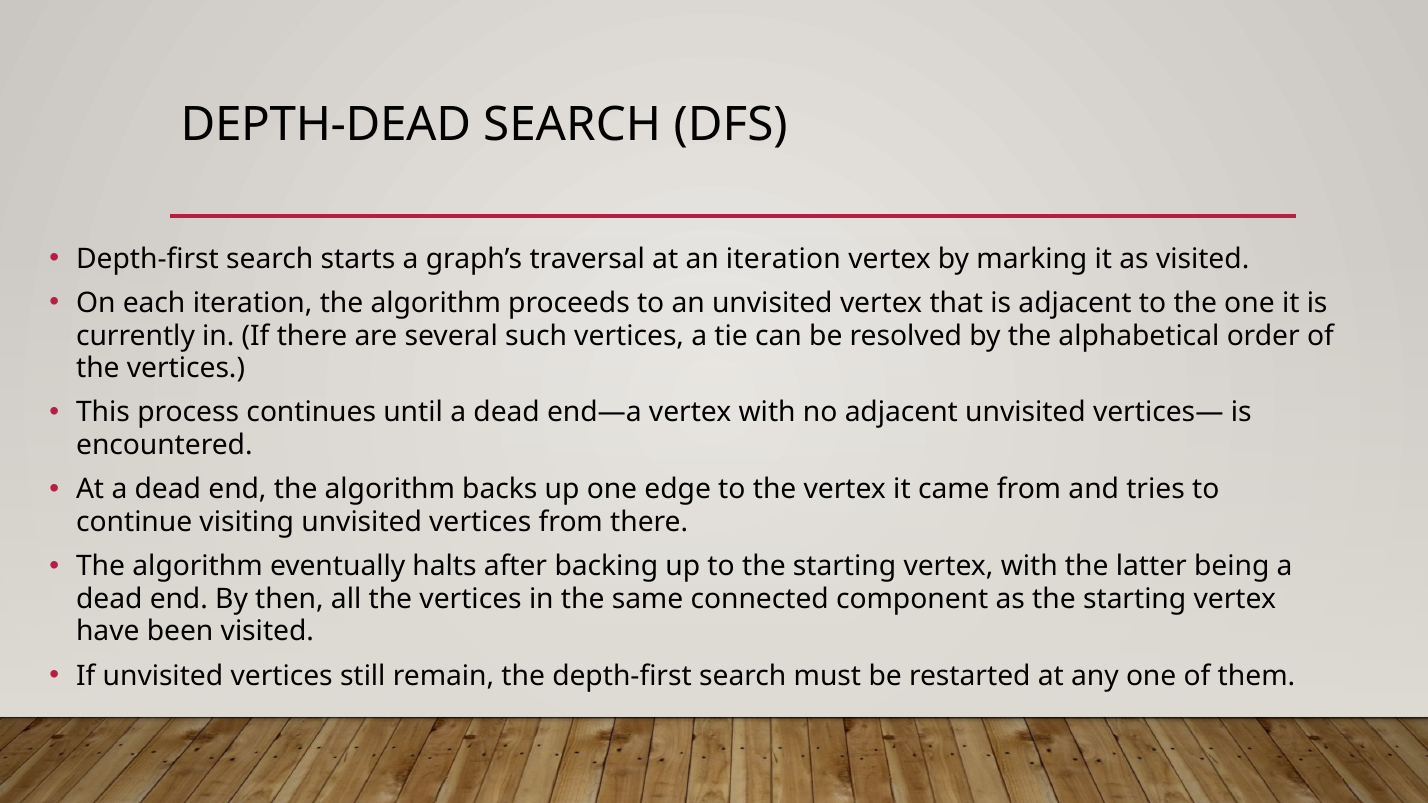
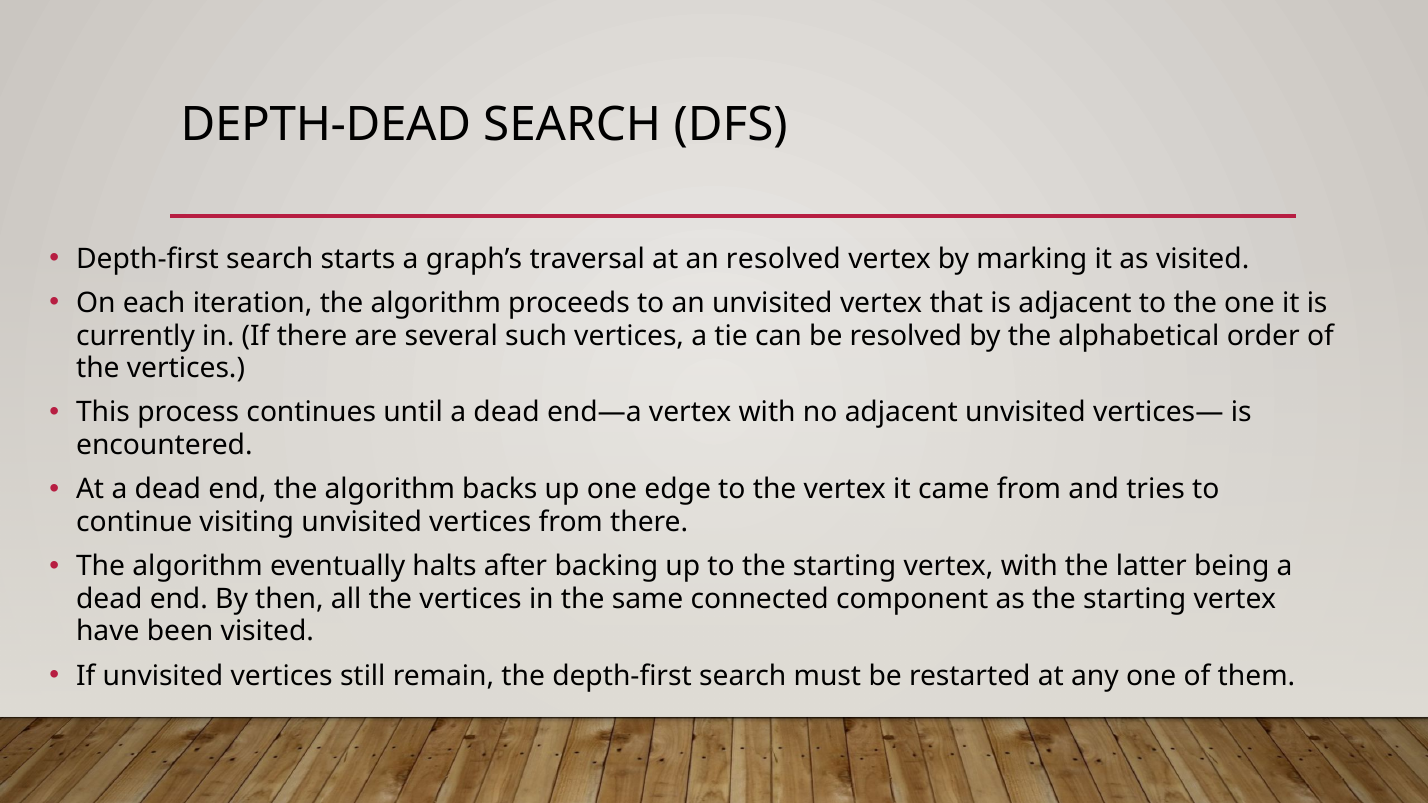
an iteration: iteration -> resolved
